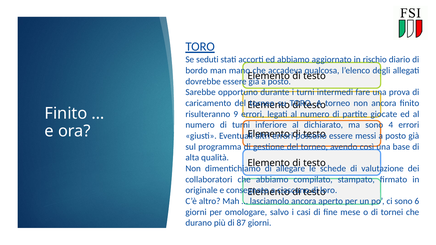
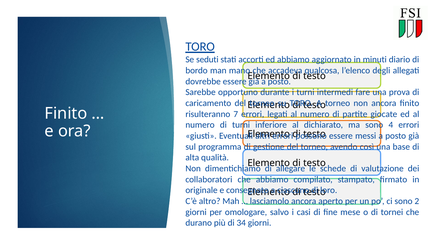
rischio: rischio -> minuti
9: 9 -> 7
6: 6 -> 2
87: 87 -> 34
